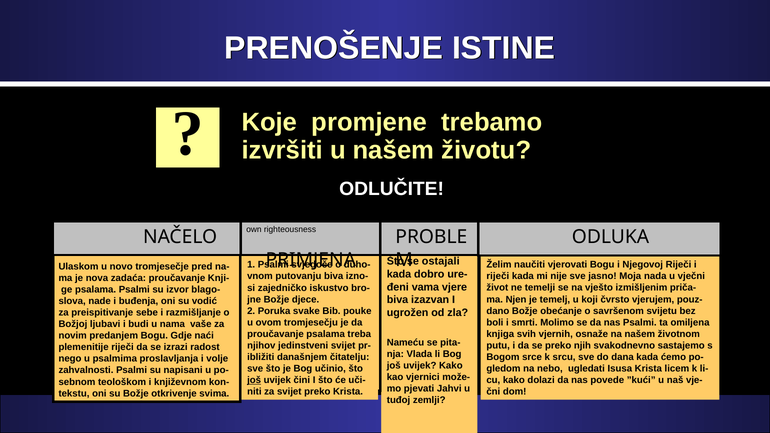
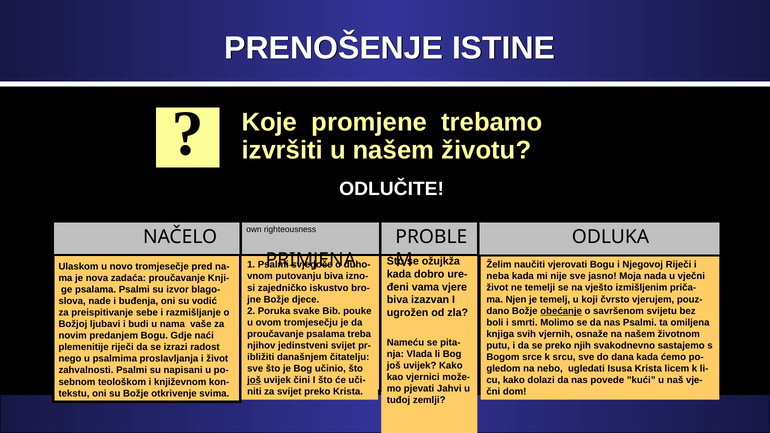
ostajali: ostajali -> ožujkža
riječi at (498, 276): riječi -> neba
obećanje underline: none -> present
i volje: volje -> život
